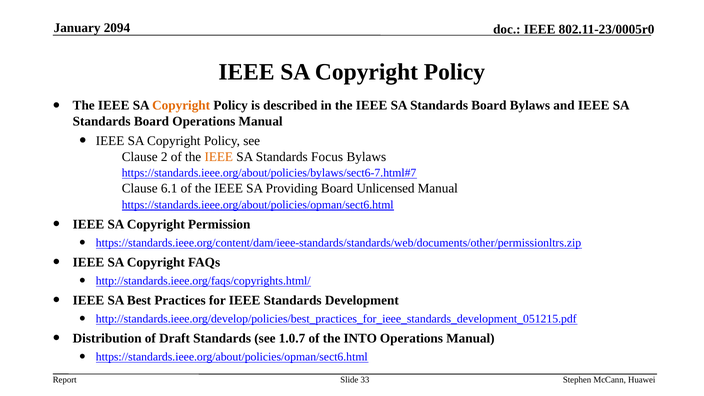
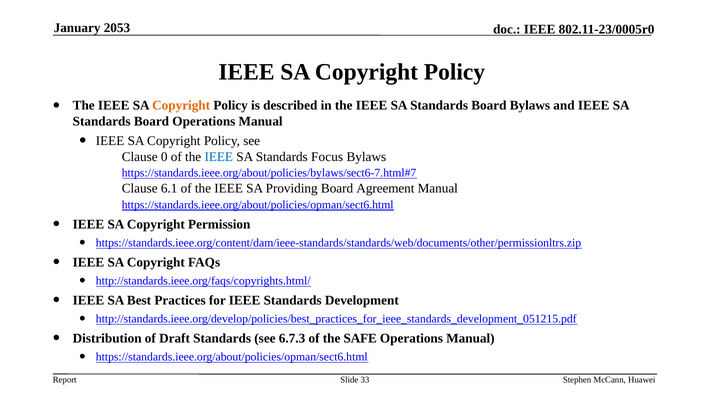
2094: 2094 -> 2053
2: 2 -> 0
IEEE at (219, 157) colour: orange -> blue
Unlicensed: Unlicensed -> Agreement
1.0.7: 1.0.7 -> 6.7.3
INTO: INTO -> SAFE
